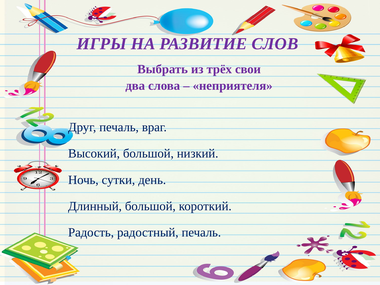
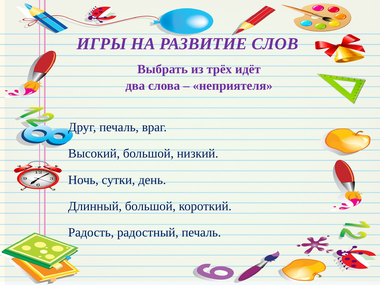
свои: свои -> идёт
